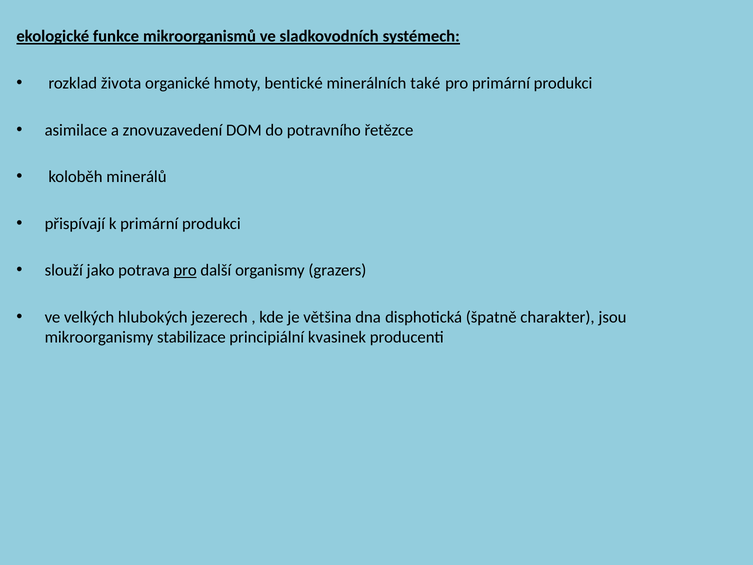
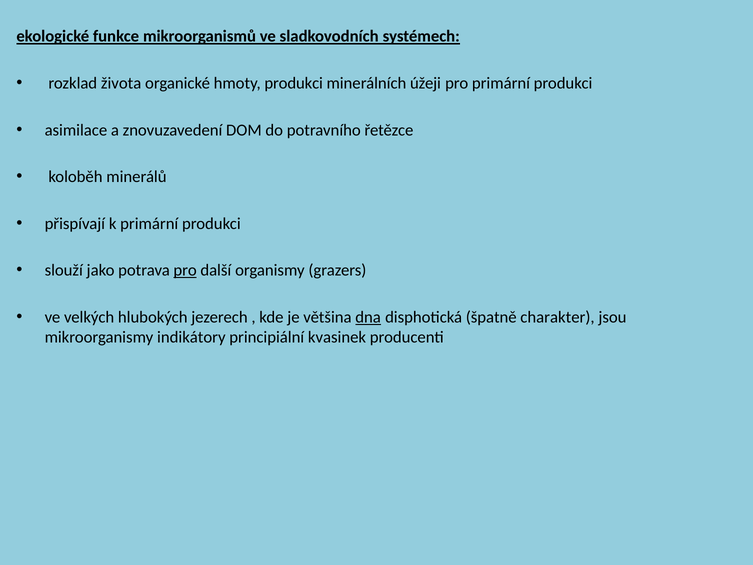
hmoty bentické: bentické -> produkci
také: také -> úžeji
dna underline: none -> present
stabilizace: stabilizace -> indikátory
